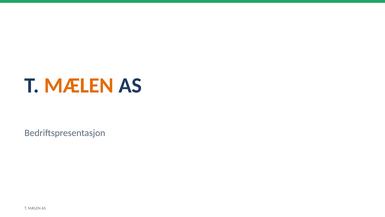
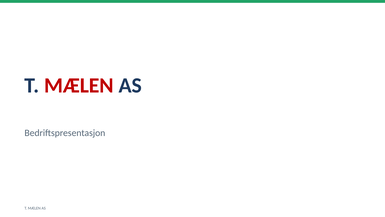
MÆLEN at (79, 85) colour: orange -> red
